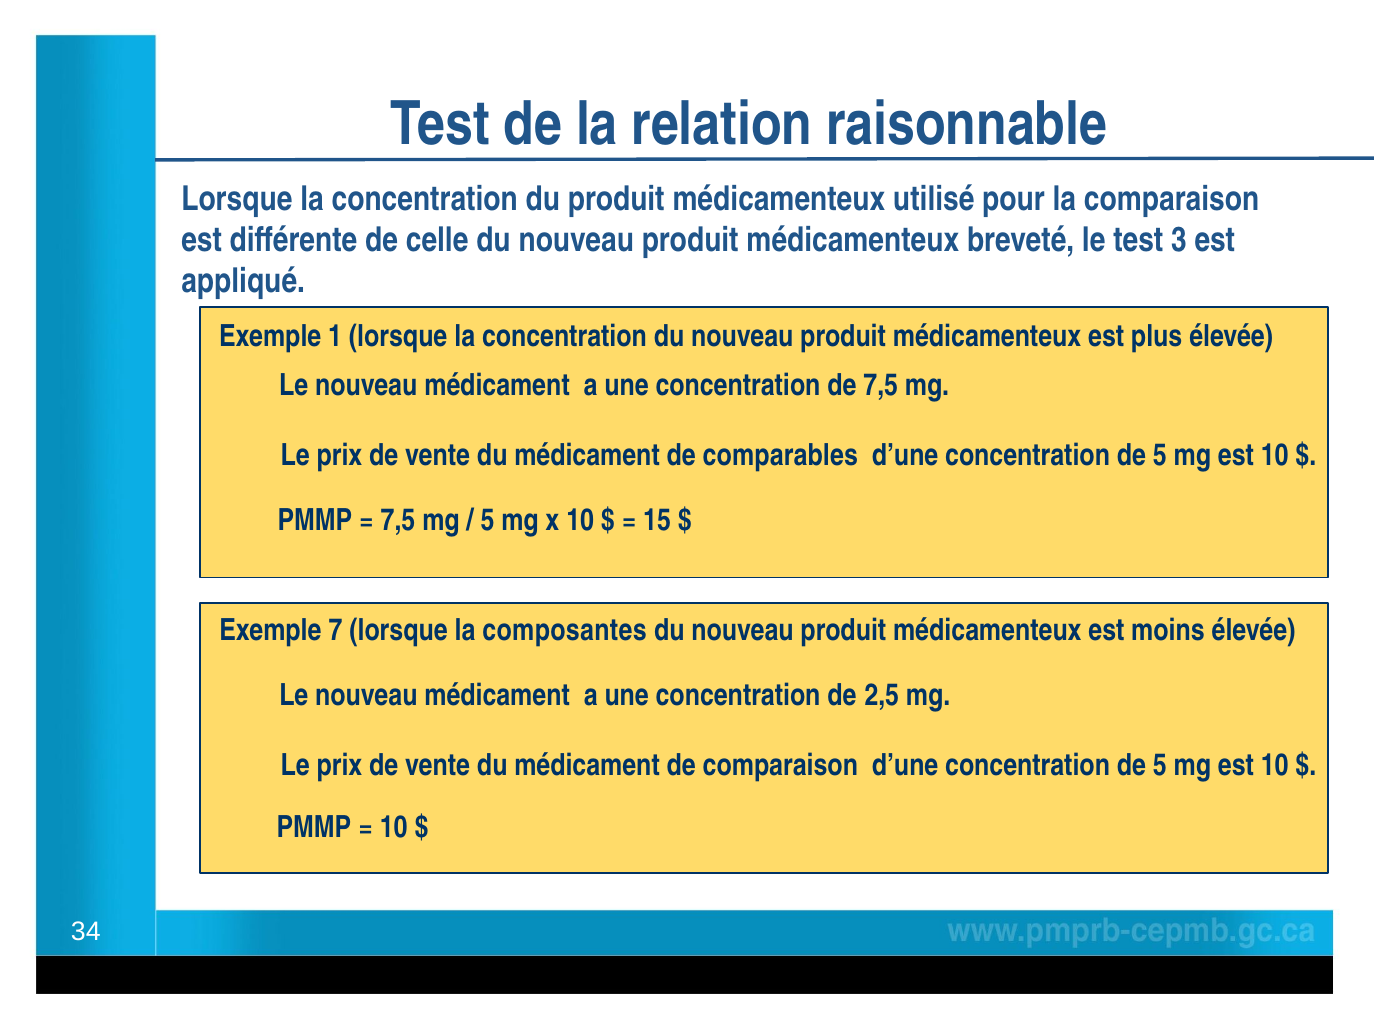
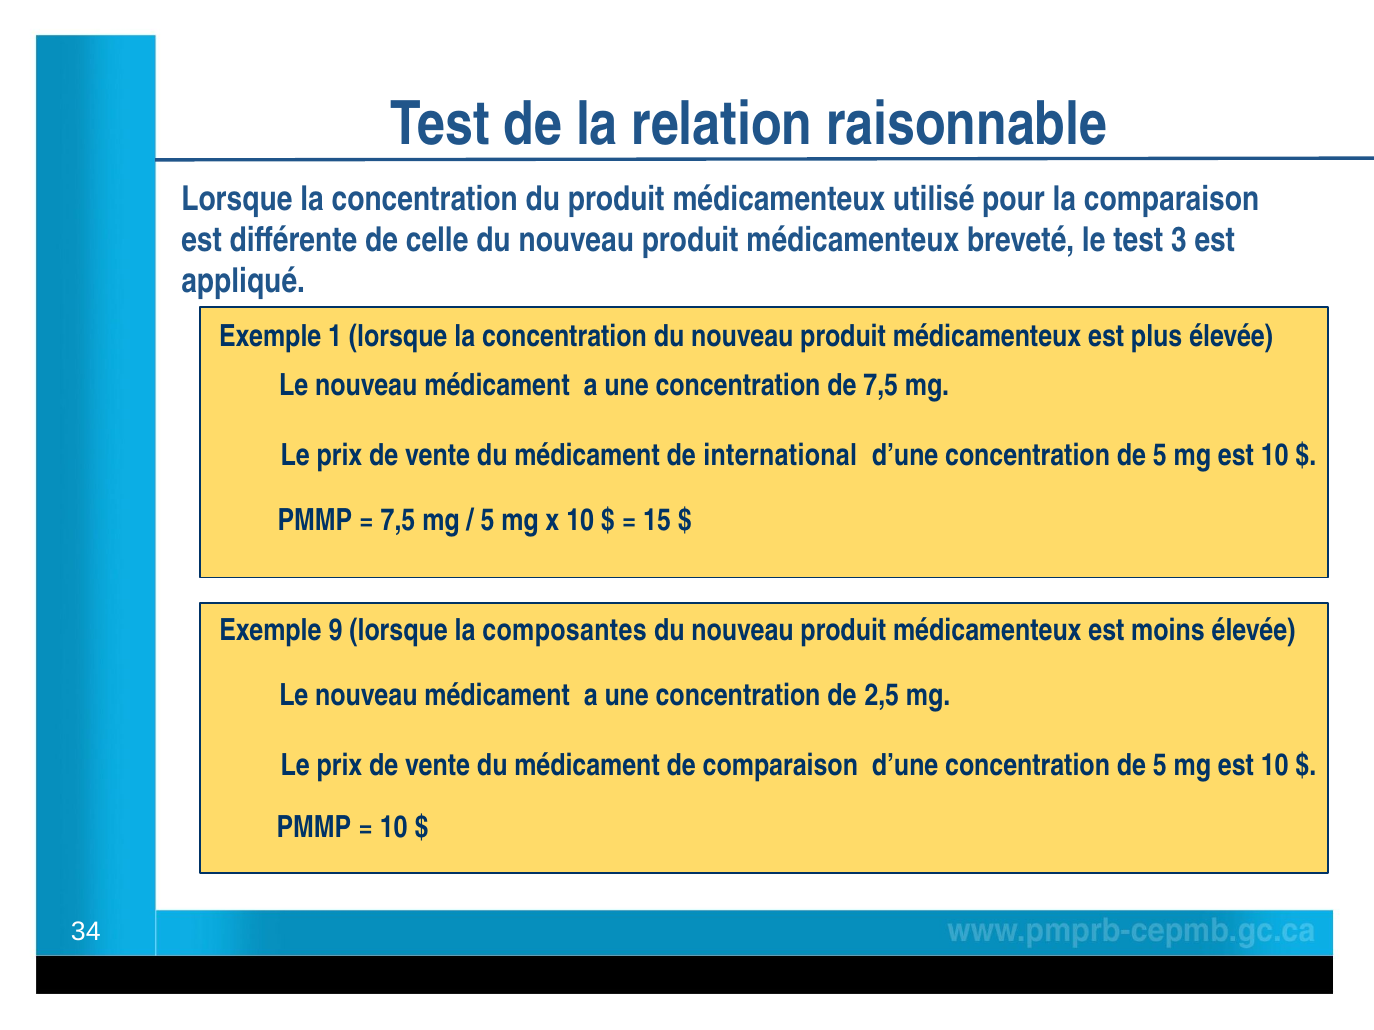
comparables: comparables -> international
7: 7 -> 9
